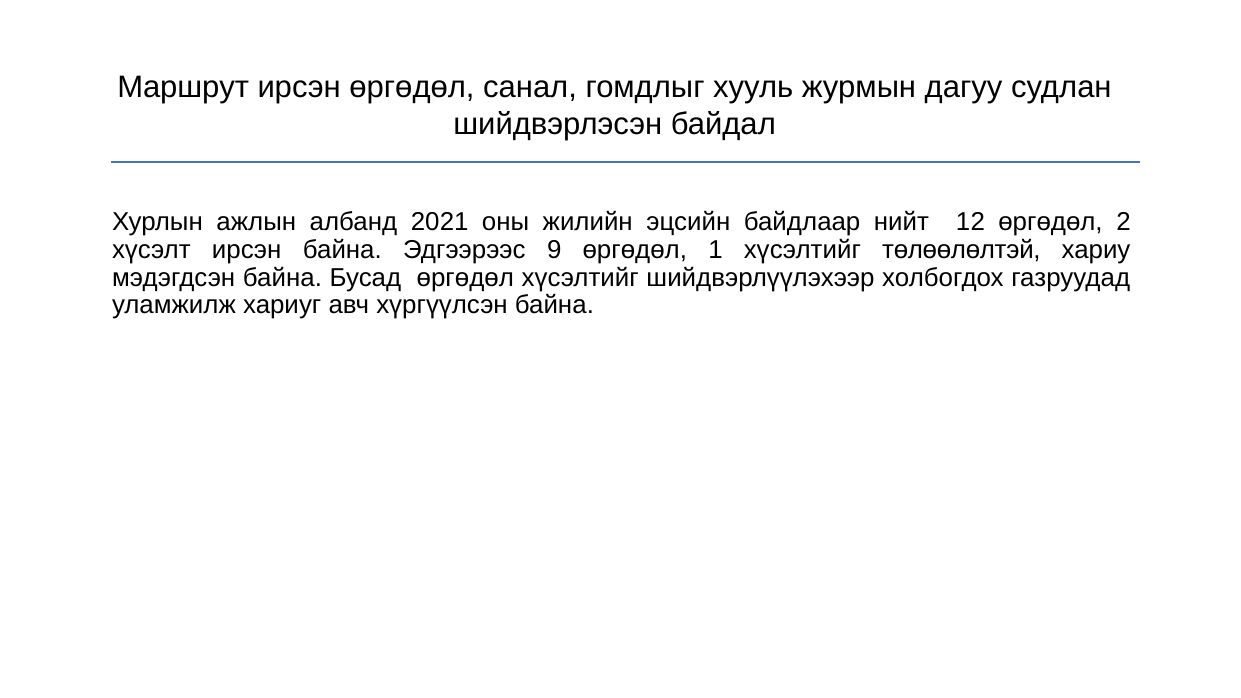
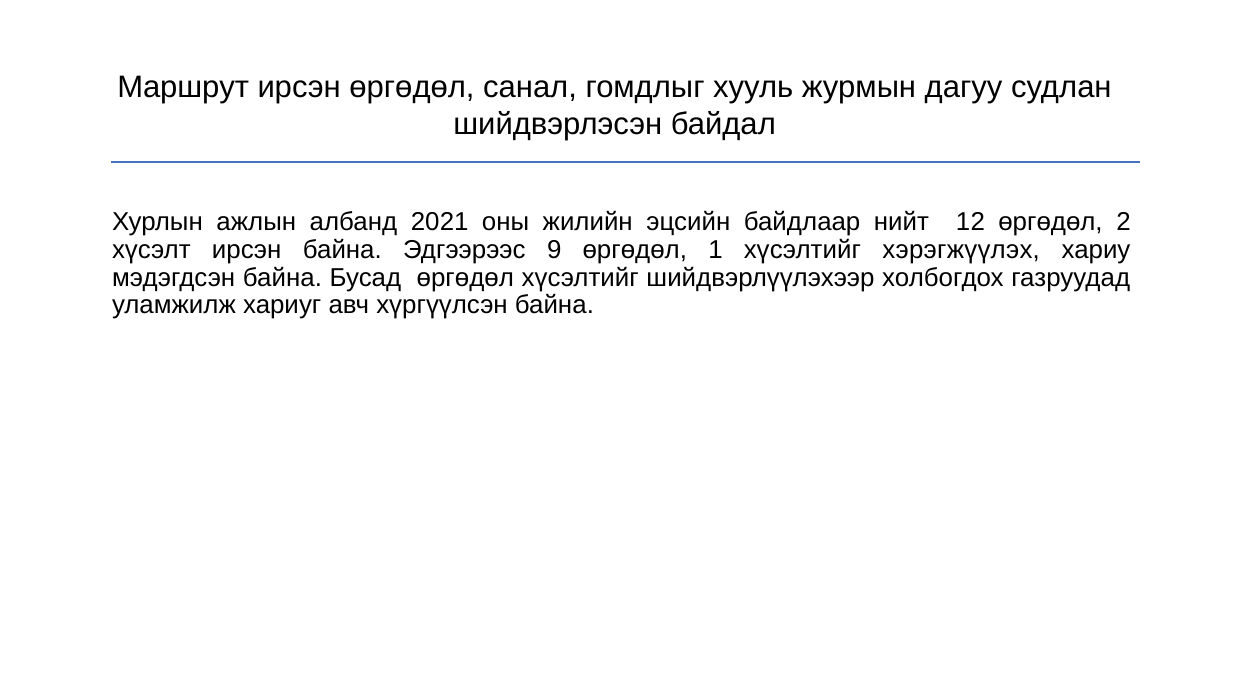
төлөөлөлтэй: төлөөлөлтэй -> хэрэгжүүлэх
